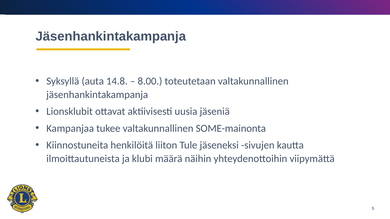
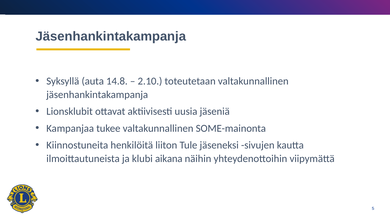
8.00: 8.00 -> 2.10
määrä: määrä -> aikana
